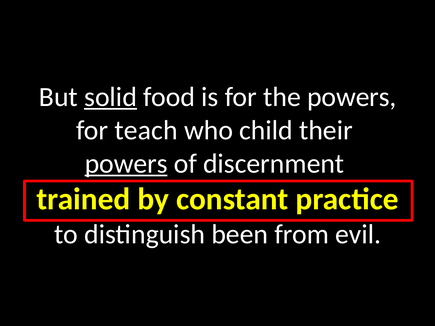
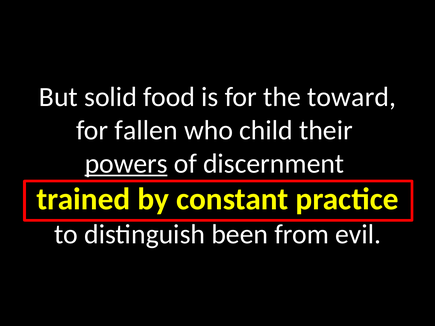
solid underline: present -> none
the powers: powers -> toward
teach: teach -> fallen
